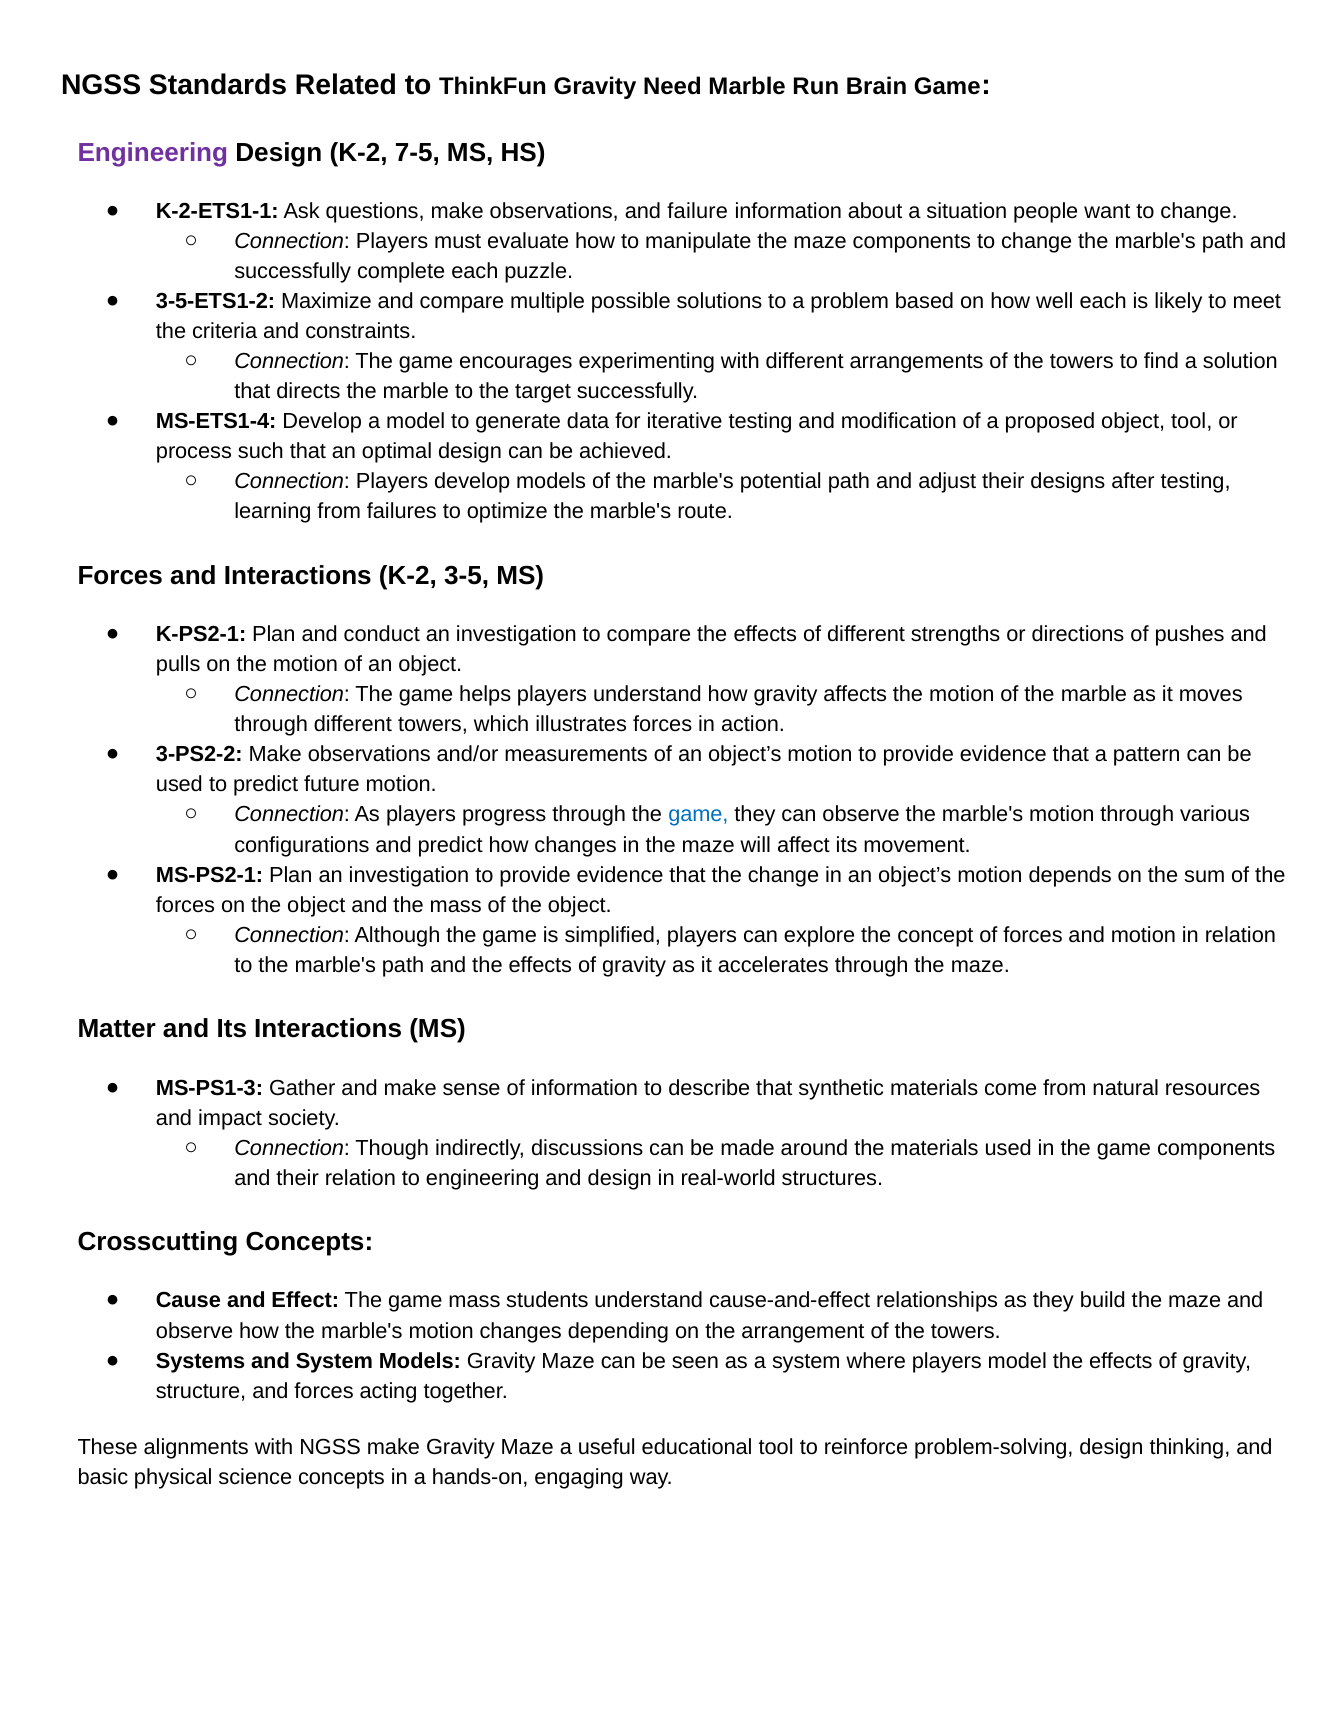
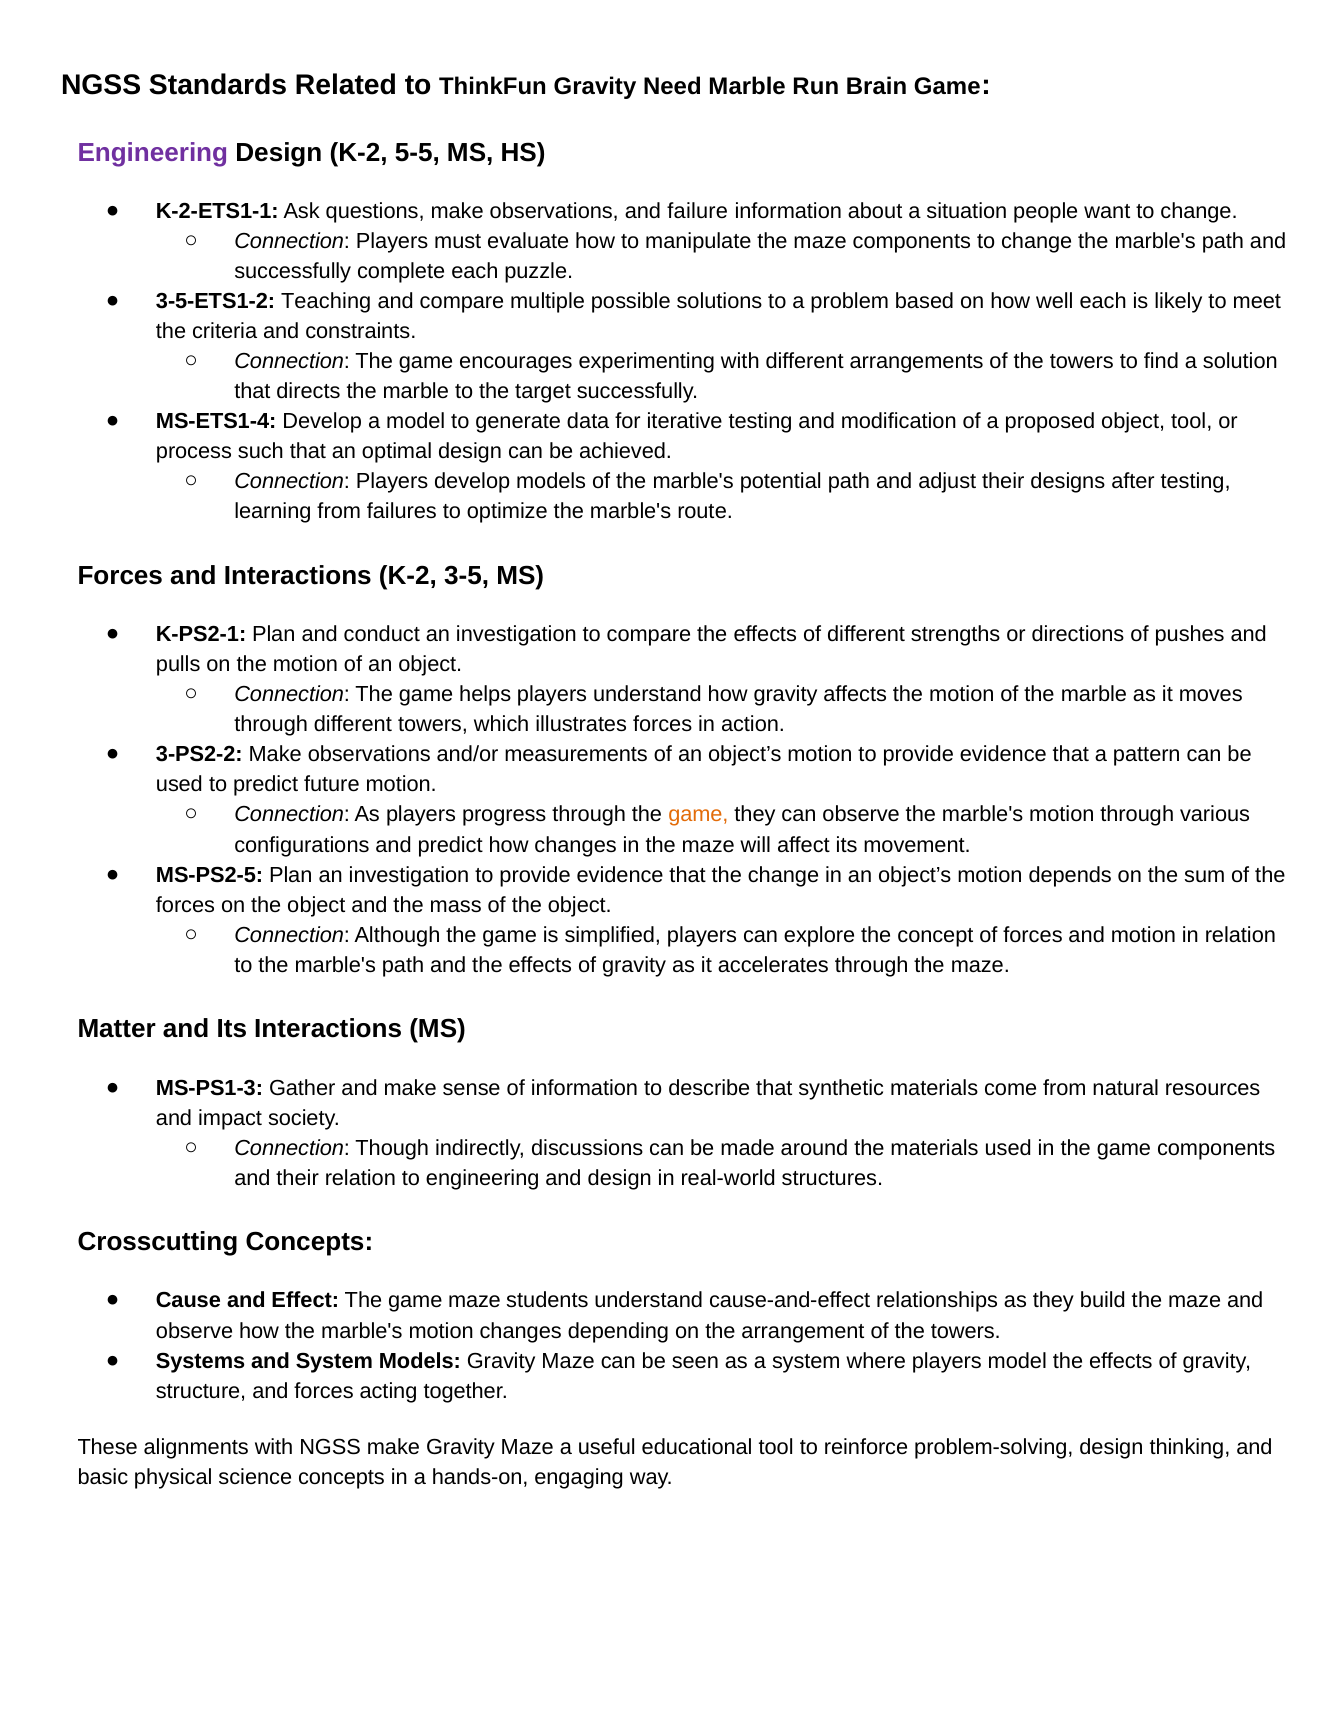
7-5: 7-5 -> 5-5
Maximize: Maximize -> Teaching
game at (698, 815) colour: blue -> orange
MS-PS2-1: MS-PS2-1 -> MS-PS2-5
game mass: mass -> maze
